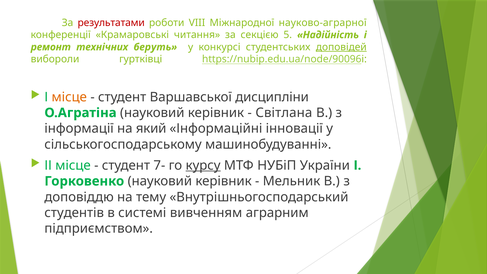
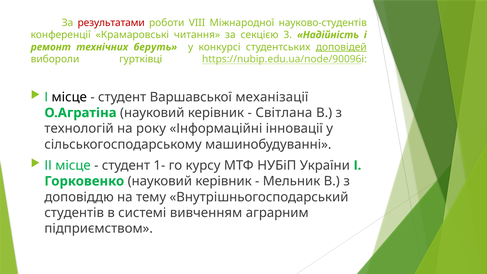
науково-аграрної: науково-аграрної -> науково-студентів
5: 5 -> 3
місце at (69, 97) colour: orange -> black
дисципліни: дисципліни -> механізації
інформації: інформації -> технологій
який: який -> року
7-: 7- -> 1-
курсу underline: present -> none
